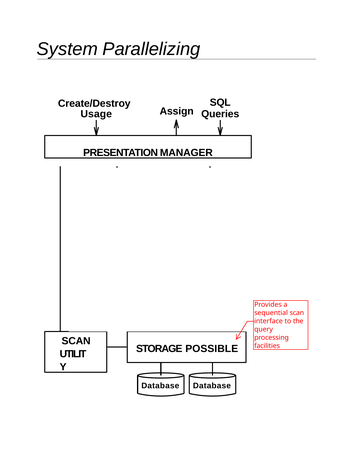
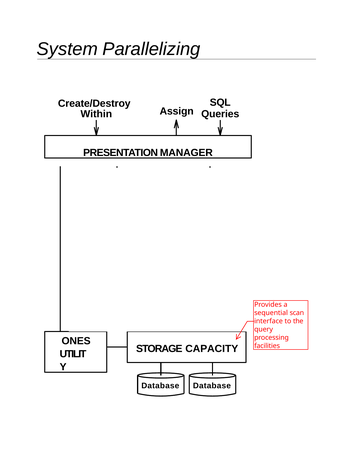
Usage: Usage -> Within
SCAN at (76, 340): SCAN -> ONES
POSSIBLE: POSSIBLE -> CAPACITY
